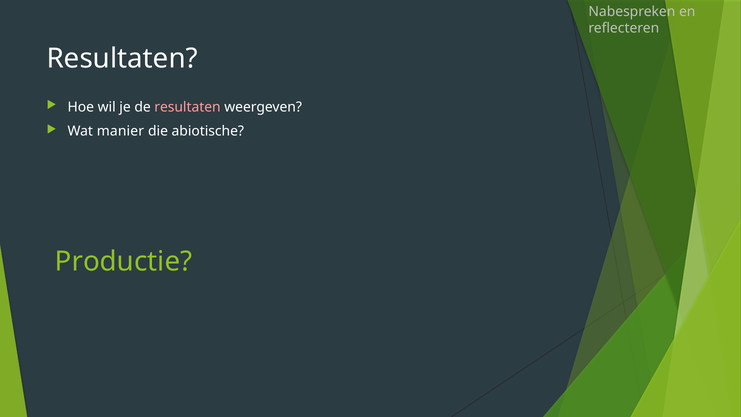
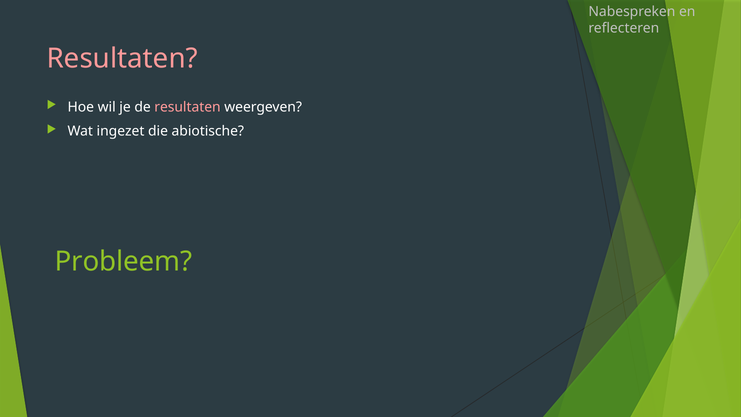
Resultaten at (122, 58) colour: white -> pink
manier: manier -> ingezet
Productie: Productie -> Probleem
